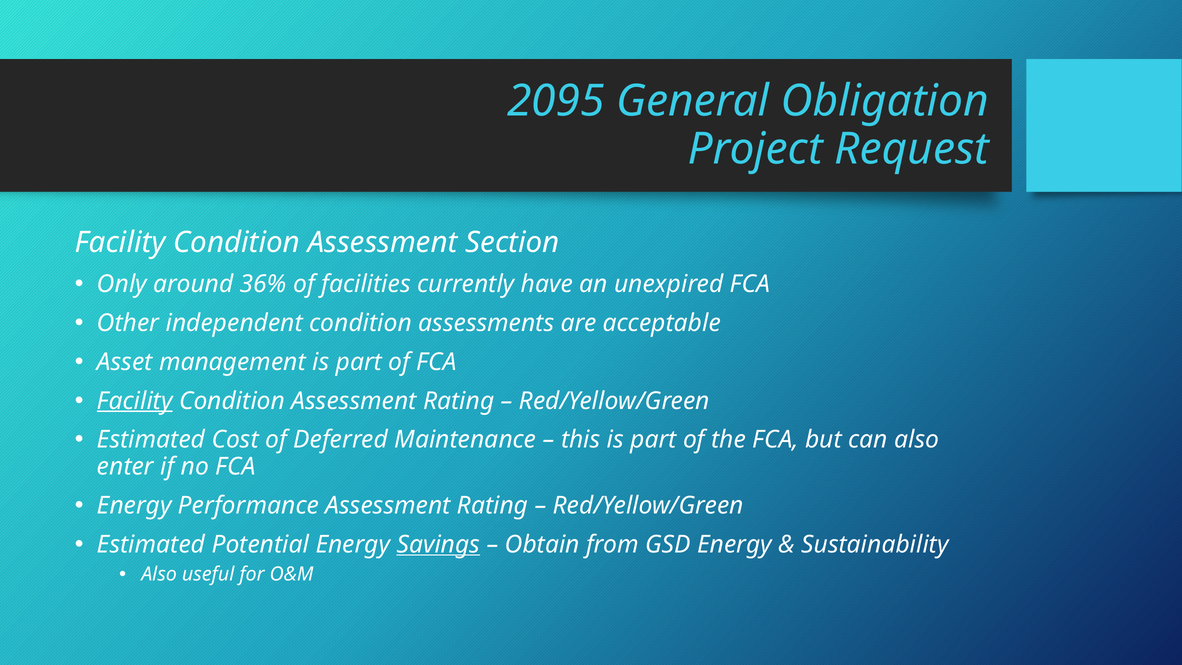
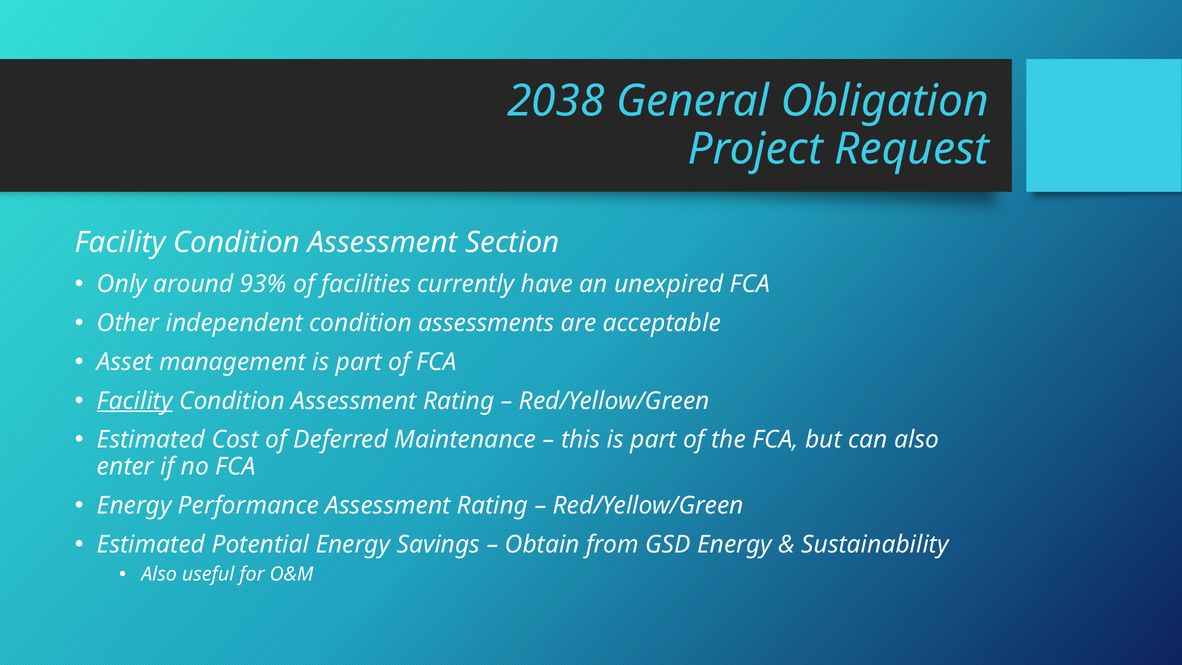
2095: 2095 -> 2038
36%: 36% -> 93%
Savings underline: present -> none
